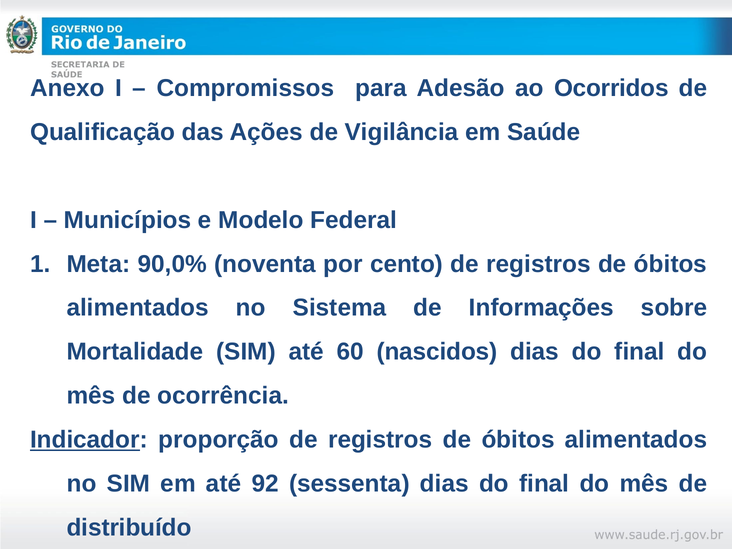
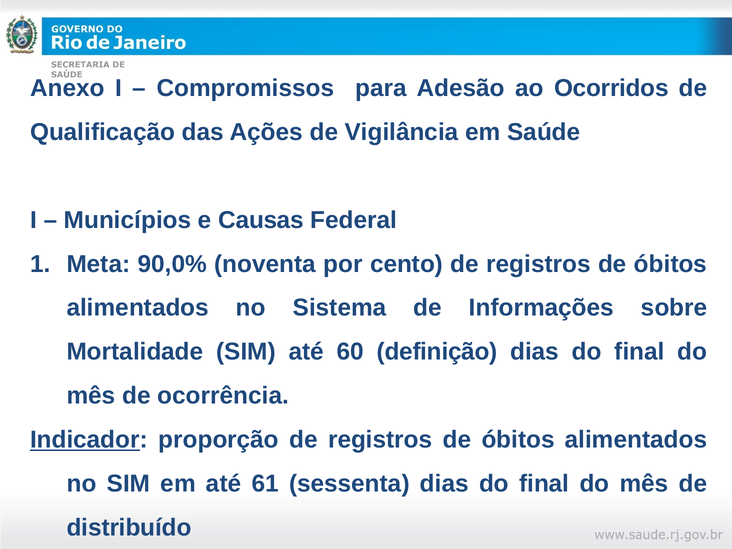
Modelo: Modelo -> Causas
nascidos: nascidos -> definição
92: 92 -> 61
